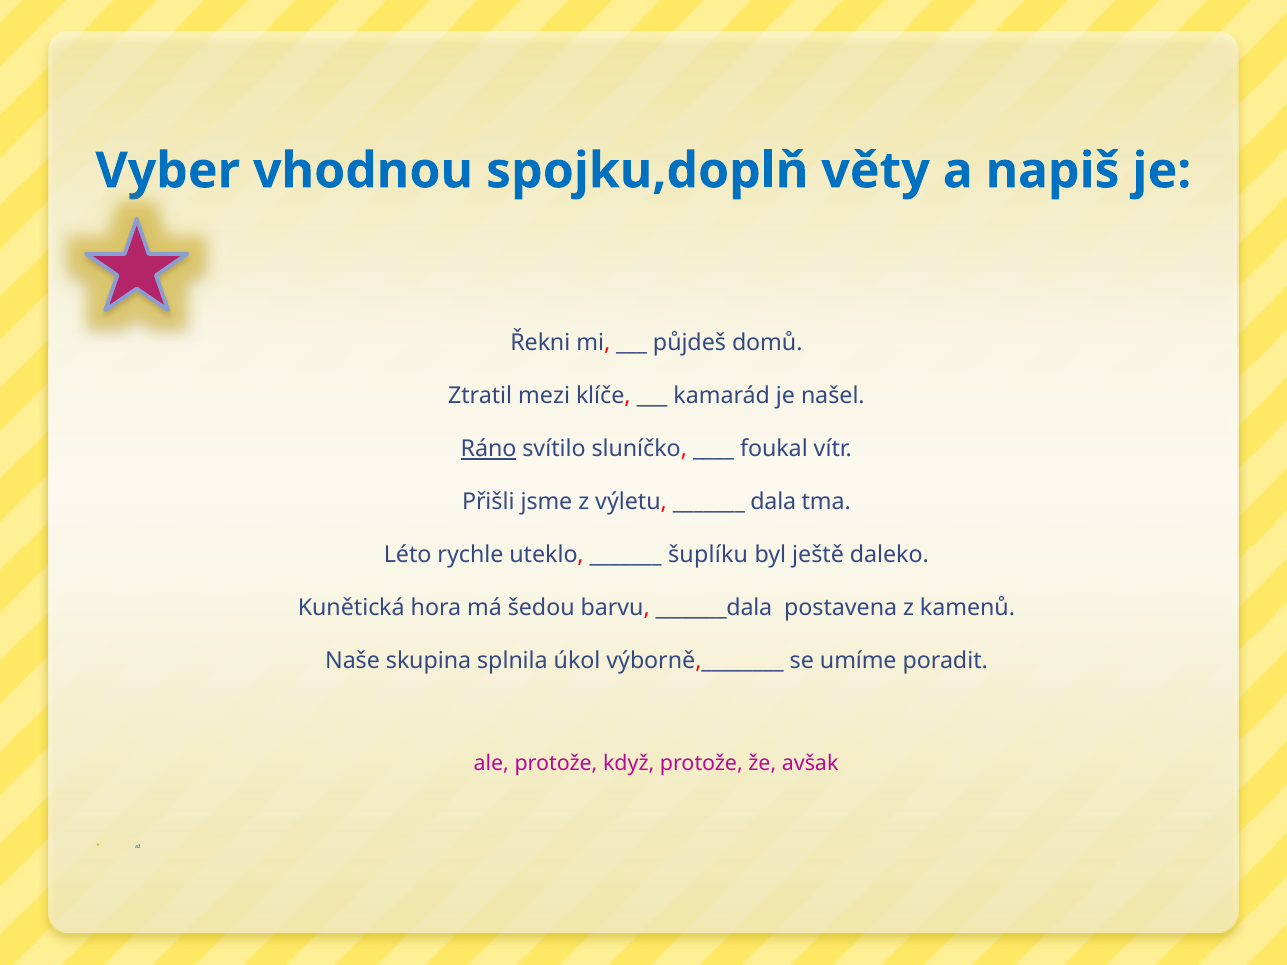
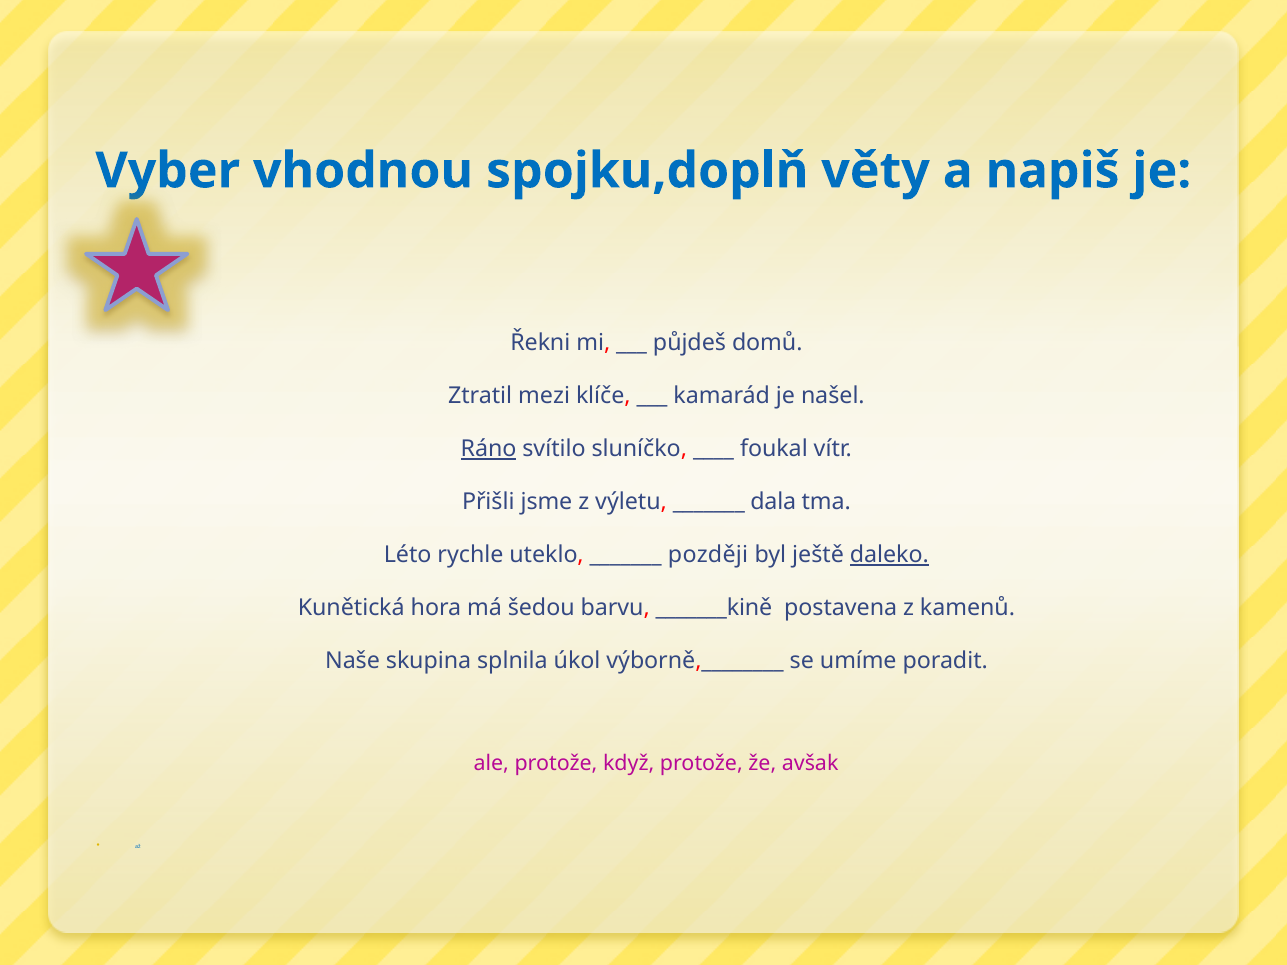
šuplíku: šuplíku -> později
daleko underline: none -> present
_______dala: _______dala -> _______kině
